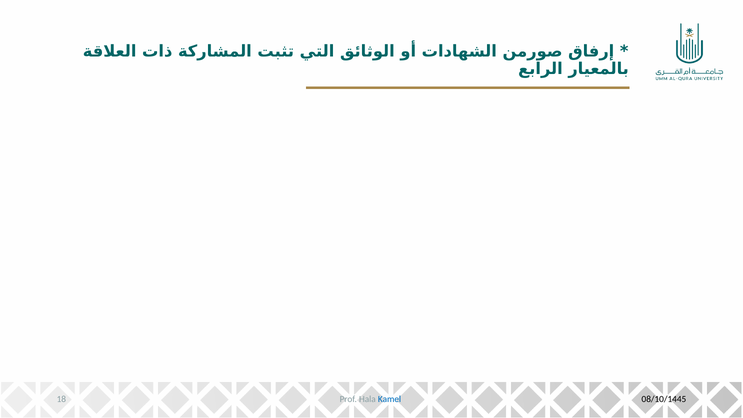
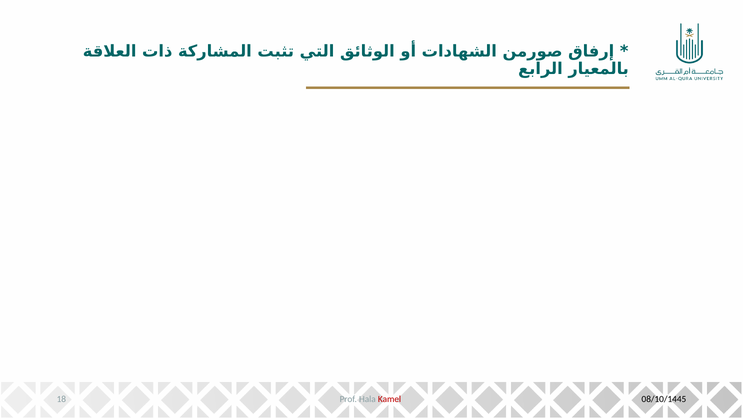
Kamel colour: blue -> red
